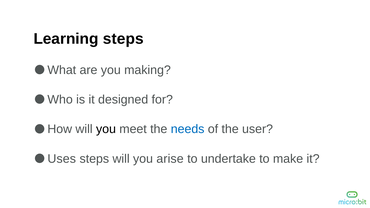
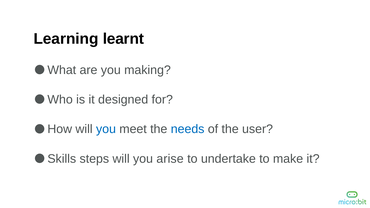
Learning steps: steps -> learnt
you at (106, 129) colour: black -> blue
Uses: Uses -> Skills
